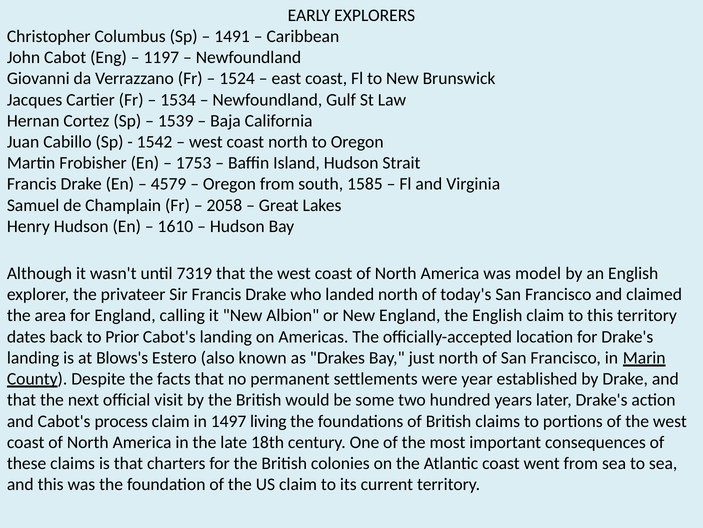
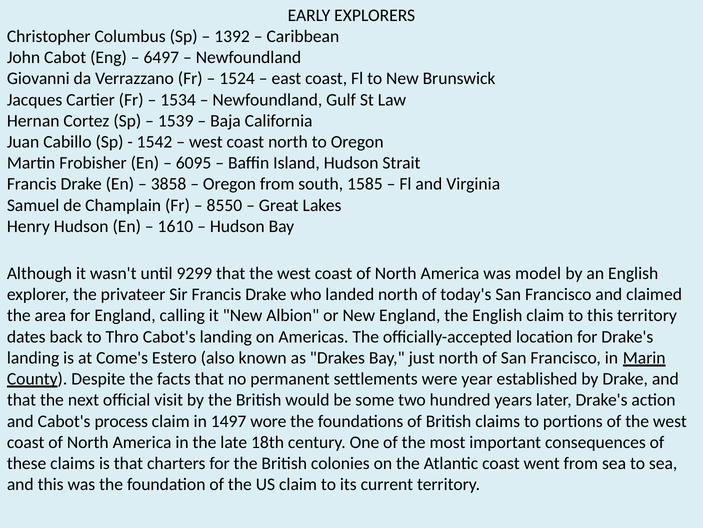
1491: 1491 -> 1392
1197: 1197 -> 6497
1753: 1753 -> 6095
4579: 4579 -> 3858
2058: 2058 -> 8550
7319: 7319 -> 9299
Prior: Prior -> Thro
Blows's: Blows's -> Come's
living: living -> wore
